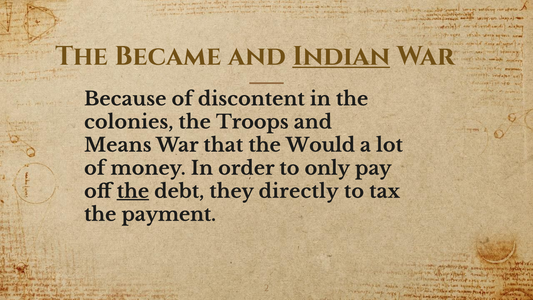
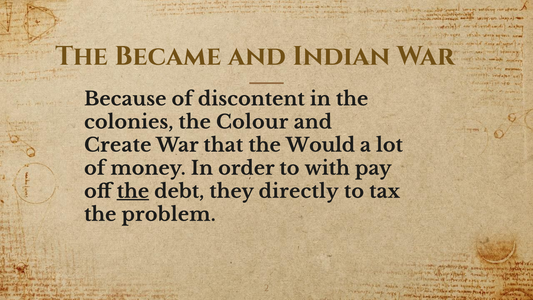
Indian underline: present -> none
Troops: Troops -> Colour
Means: Means -> Create
only: only -> with
payment: payment -> problem
